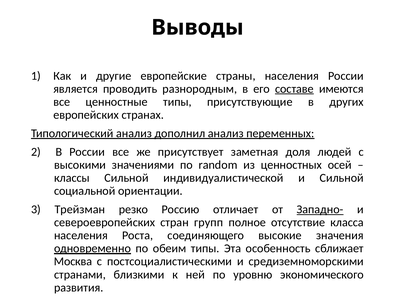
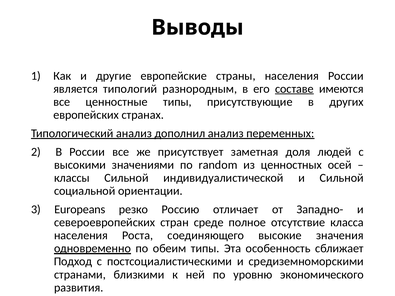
проводить: проводить -> типологий
Трейзман: Трейзман -> Europeans
Западно- underline: present -> none
групп: групп -> среде
Москва: Москва -> Подход
